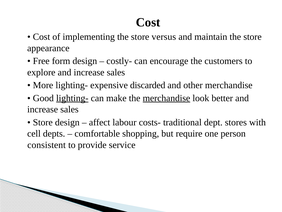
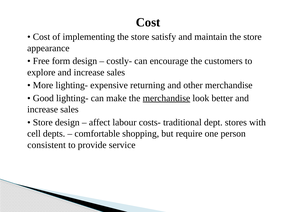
versus: versus -> satisfy
discarded: discarded -> returning
lighting- at (72, 98) underline: present -> none
